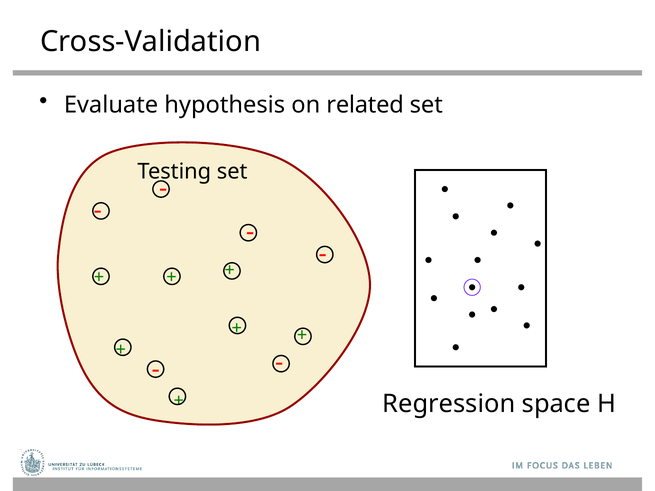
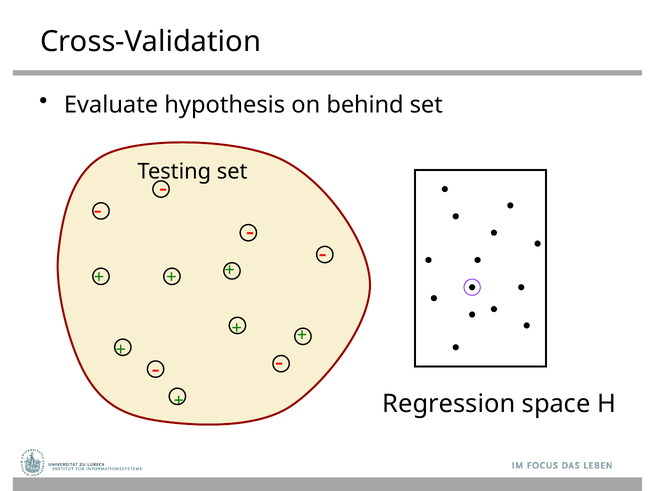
related: related -> behind
